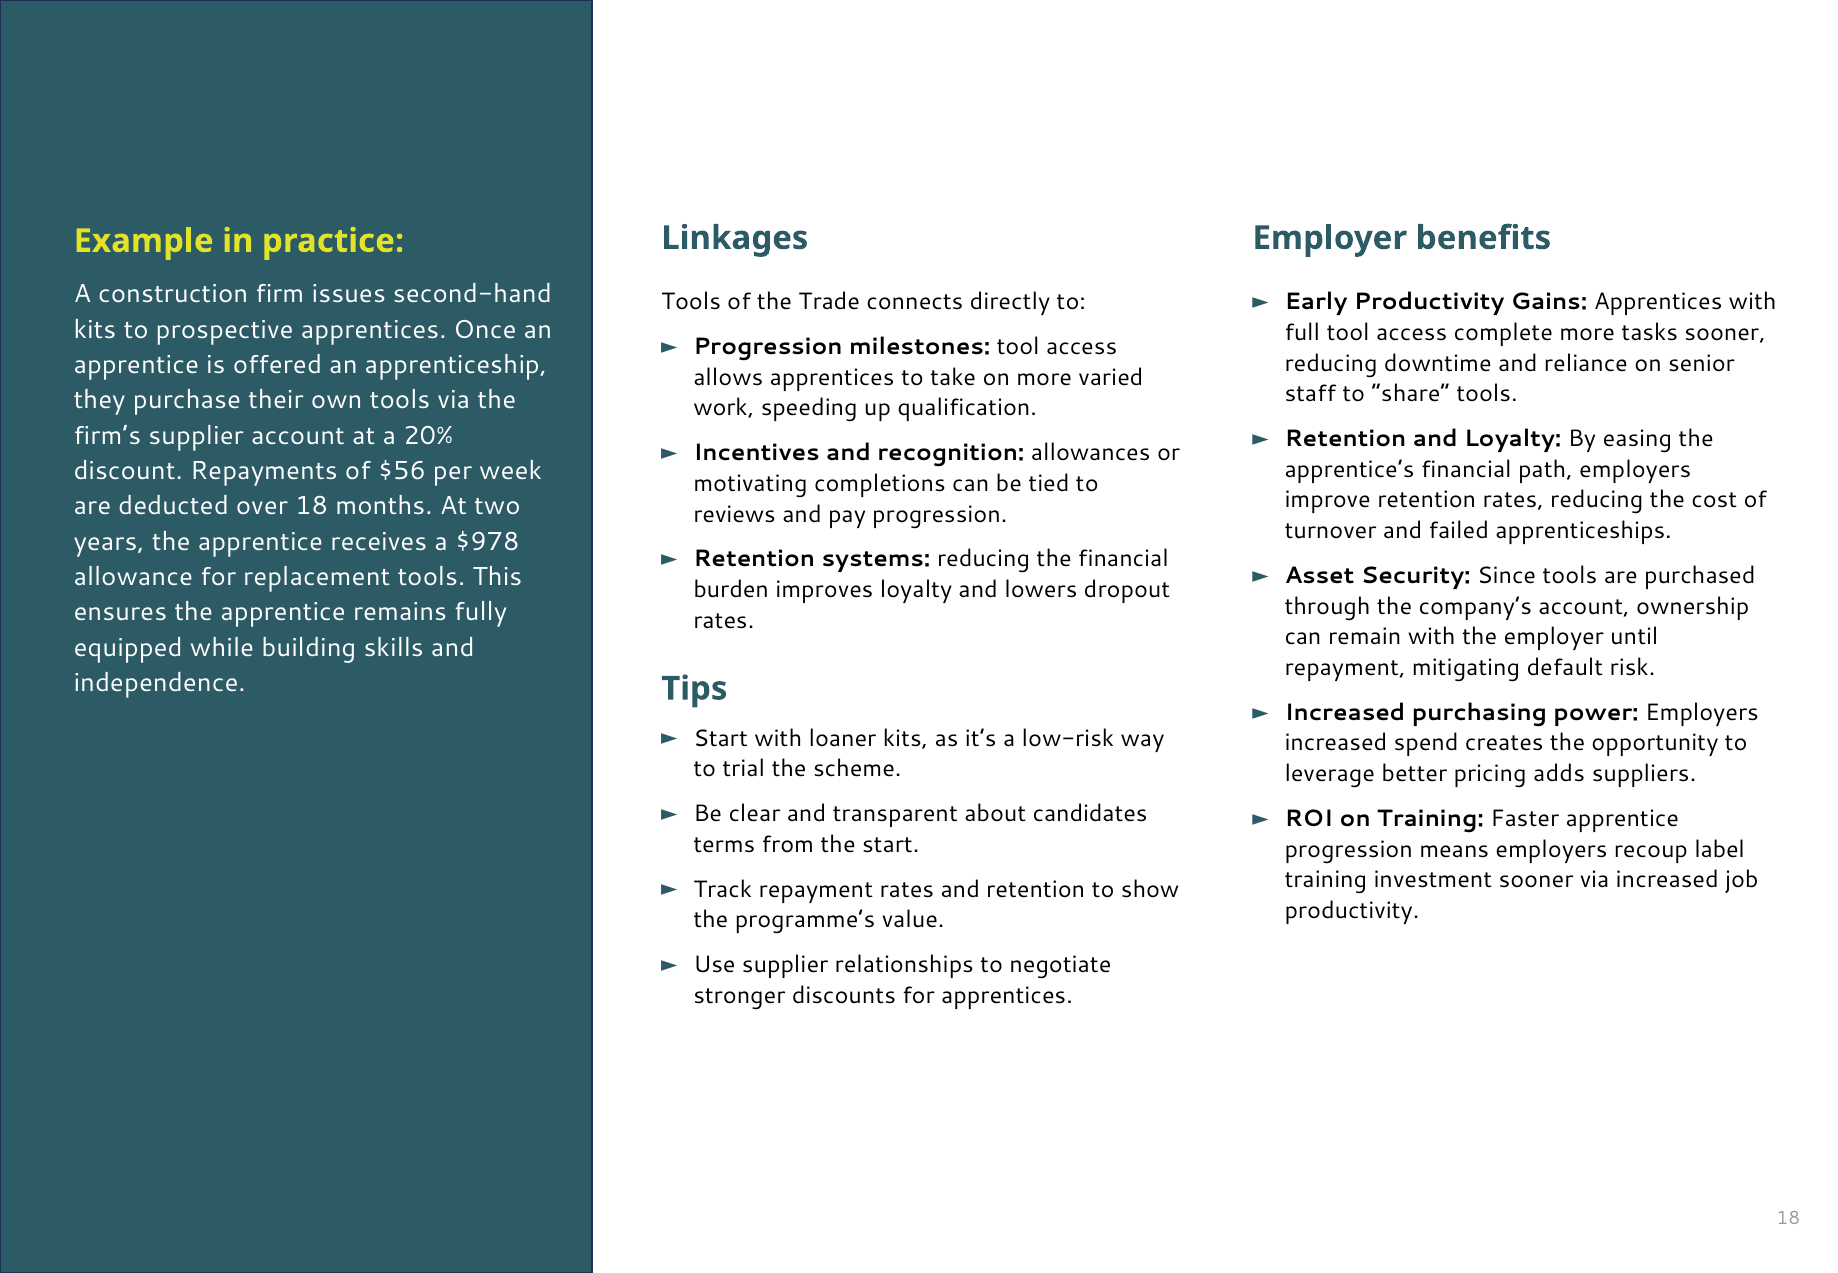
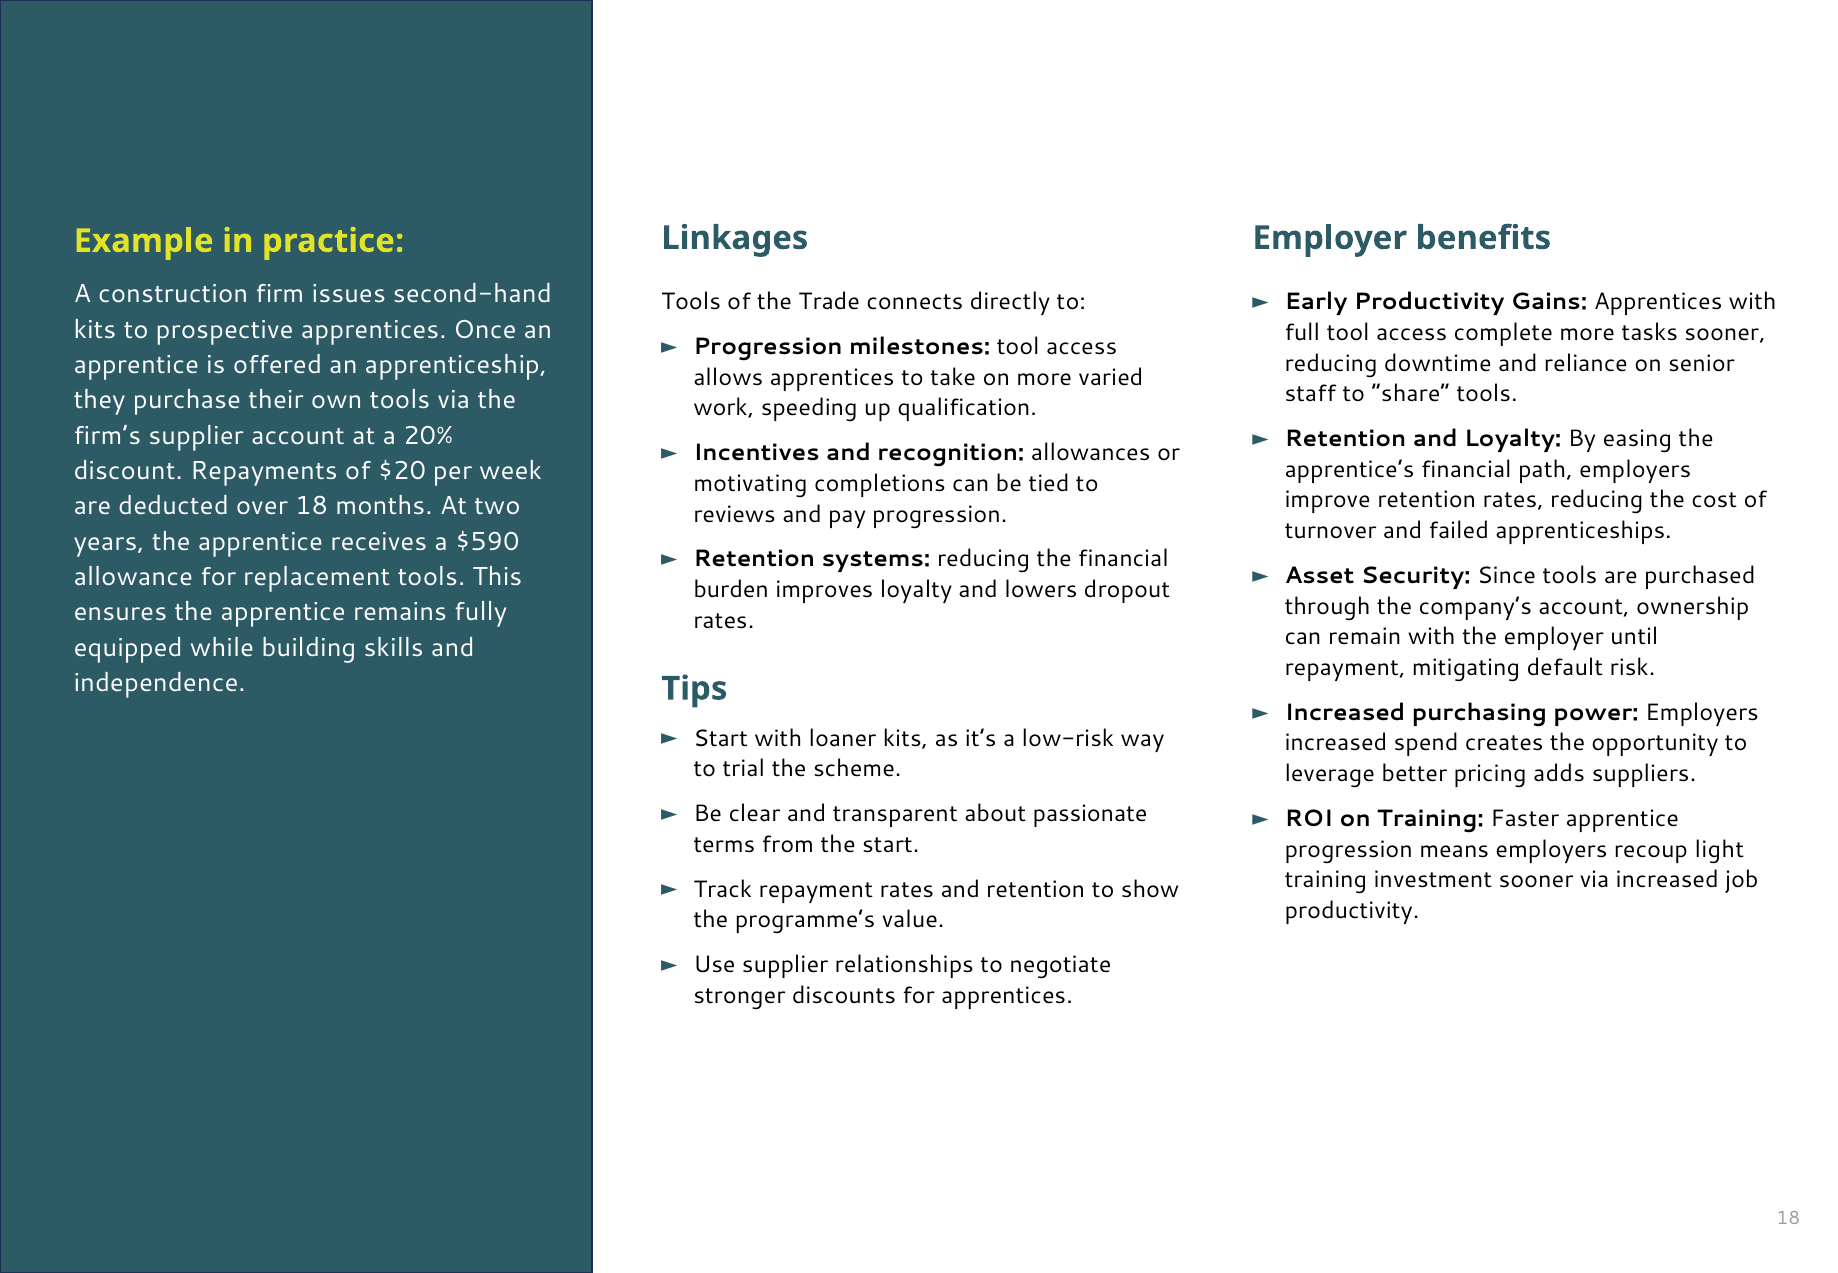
$56: $56 -> $20
$978: $978 -> $590
candidates: candidates -> passionate
label: label -> light
